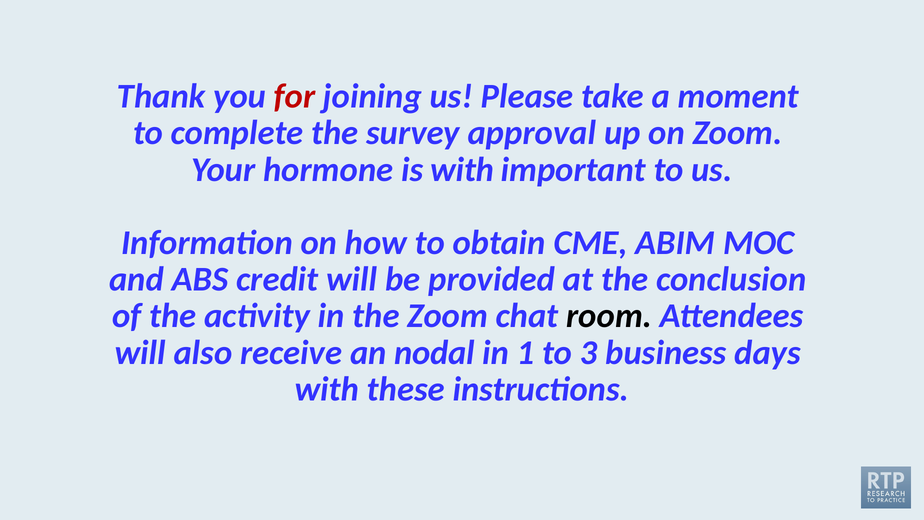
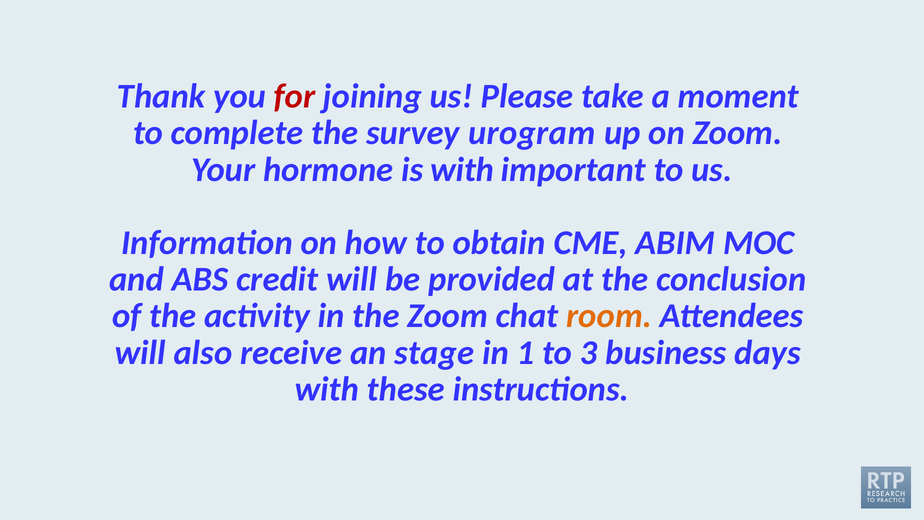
approval: approval -> urogram
room colour: black -> orange
nodal: nodal -> stage
